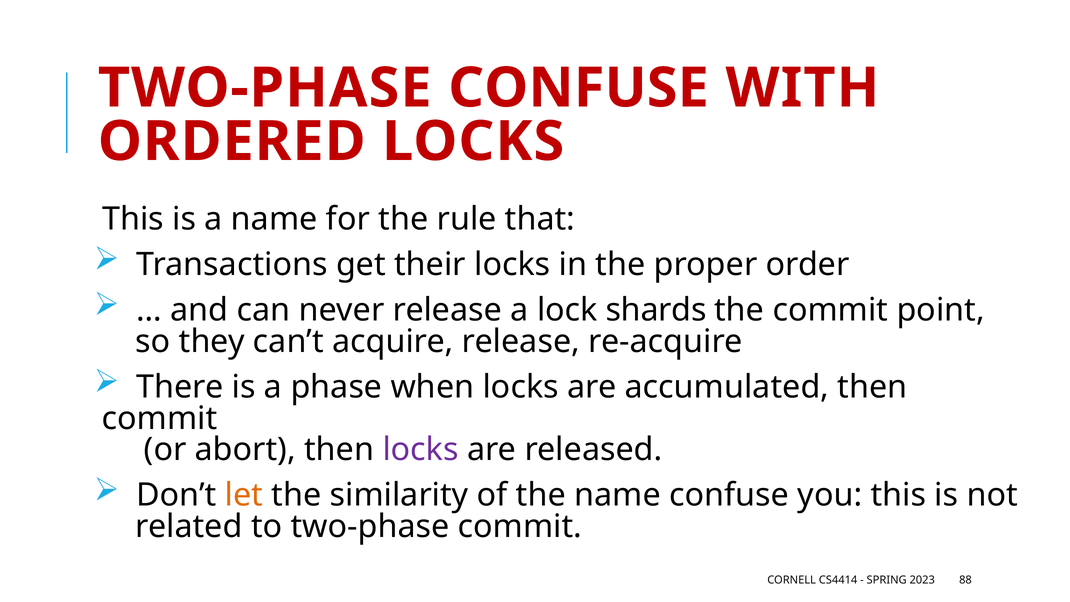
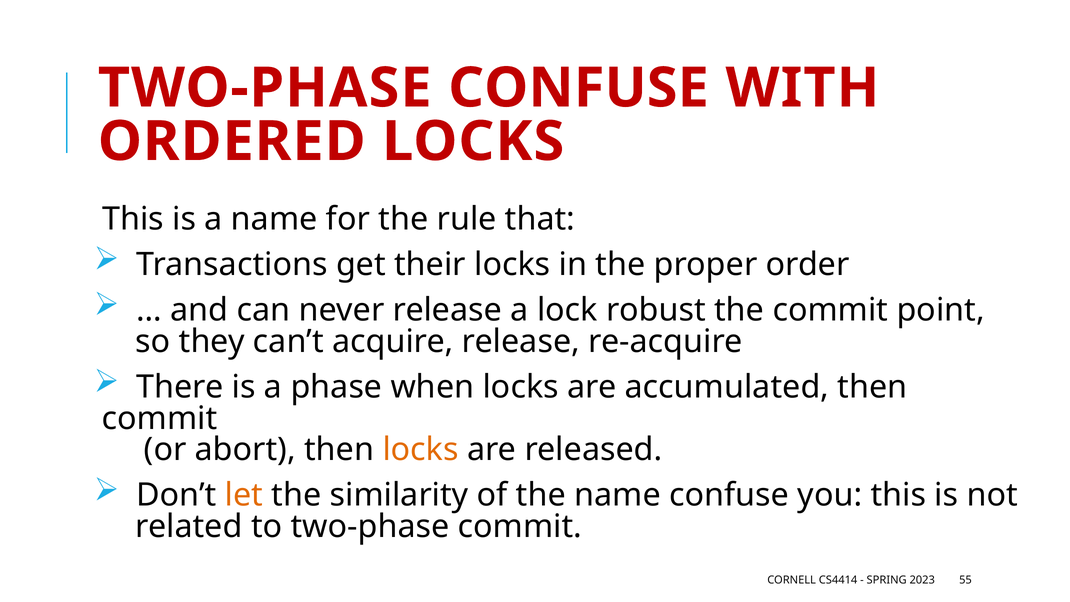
shards: shards -> robust
locks at (421, 450) colour: purple -> orange
88: 88 -> 55
